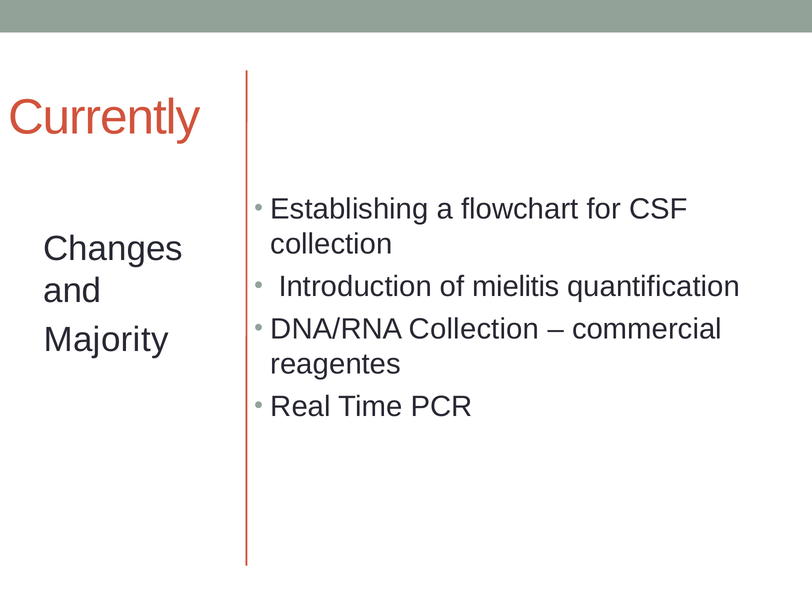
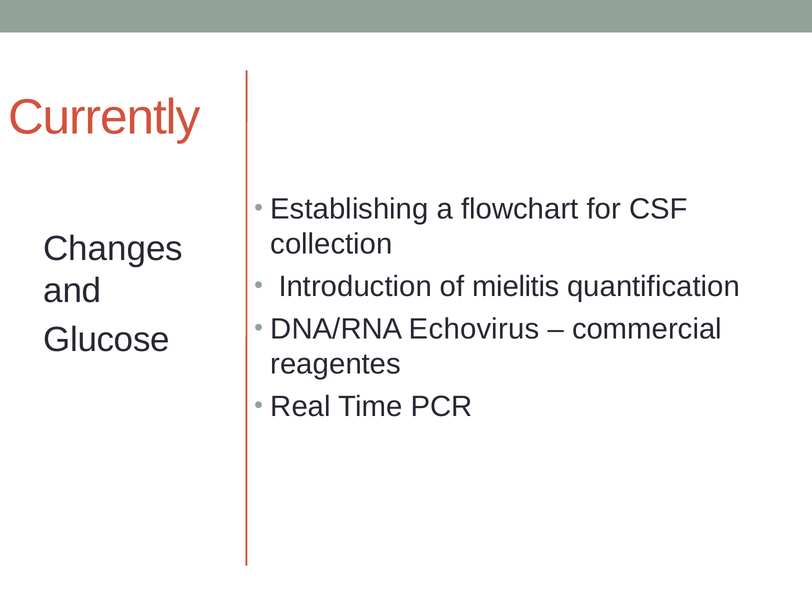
DNA/RNA Collection: Collection -> Echovirus
Majority: Majority -> Glucose
